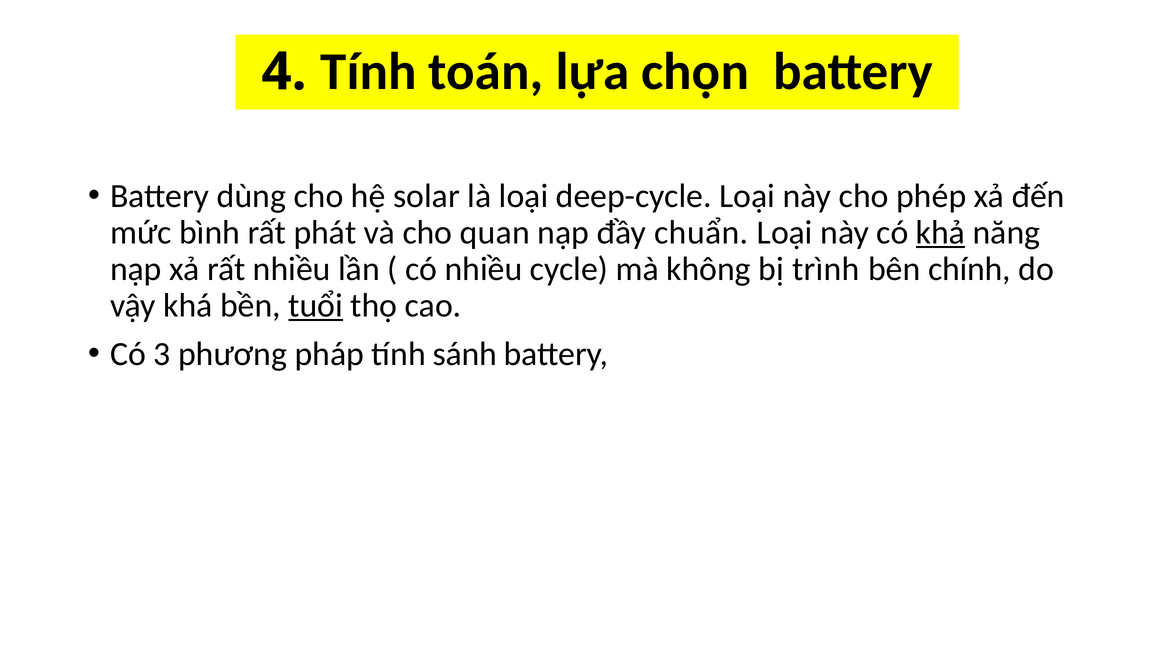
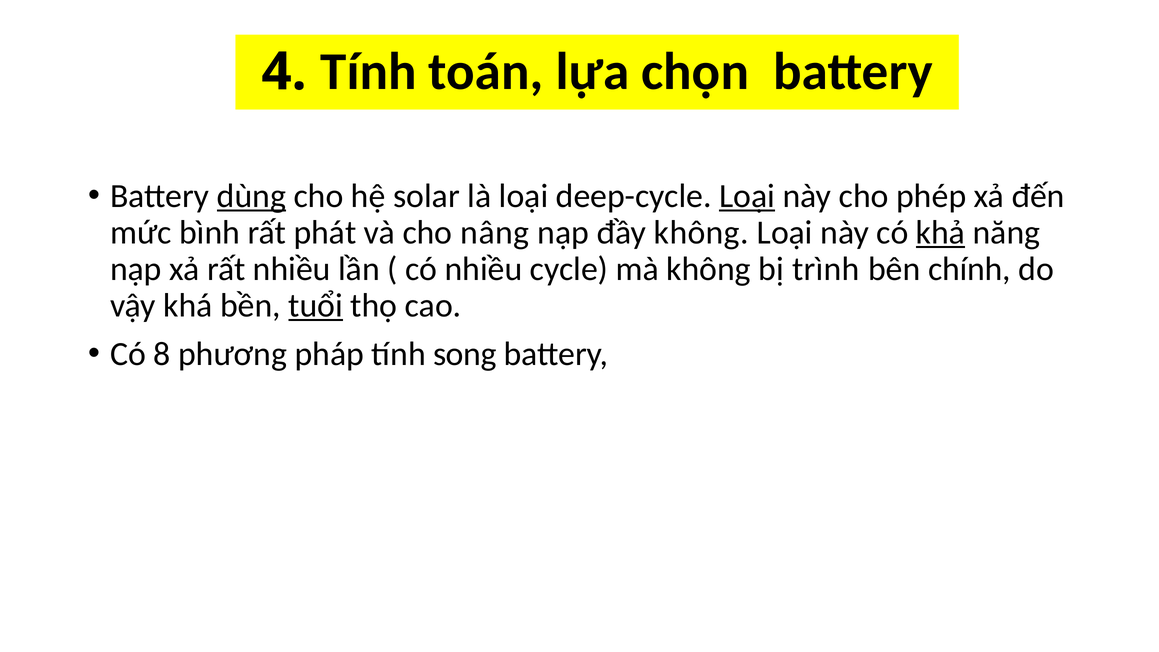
dùng underline: none -> present
Loại at (747, 196) underline: none -> present
quan: quan -> nâng
đầy chuẩn: chuẩn -> không
3: 3 -> 8
sánh: sánh -> song
